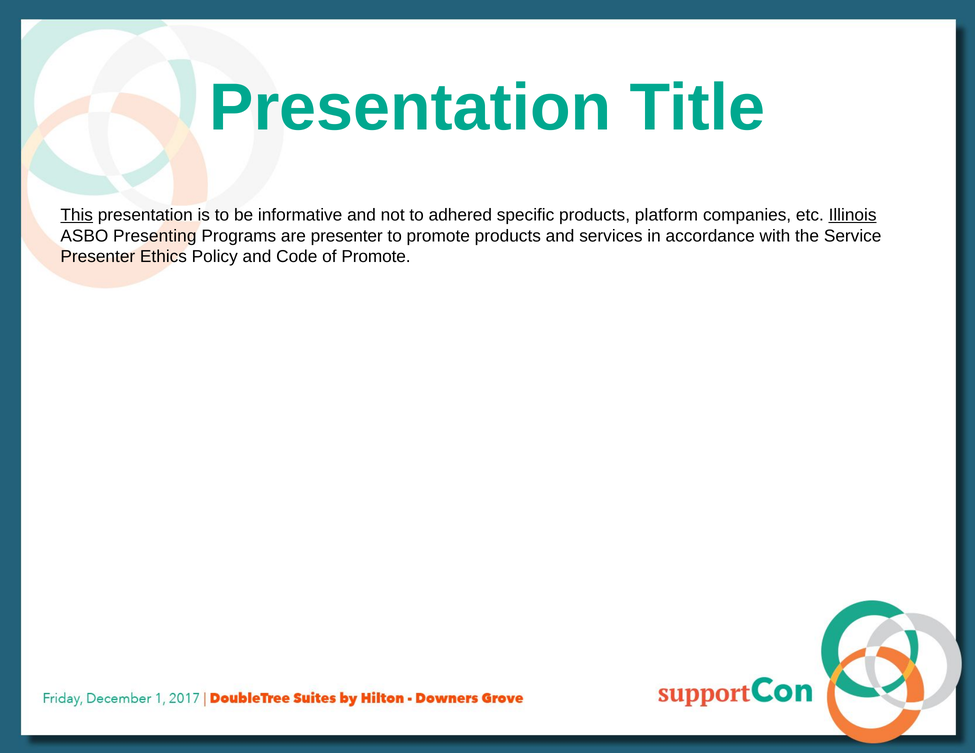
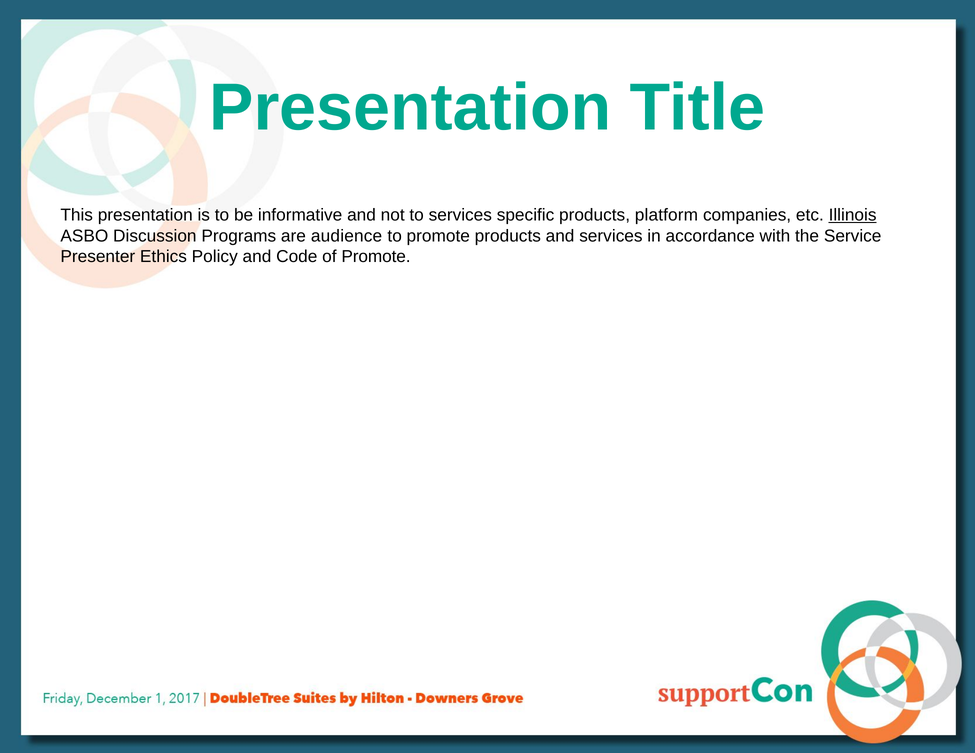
This underline: present -> none
to adhered: adhered -> services
Presenting: Presenting -> Discussion
are presenter: presenter -> audience
